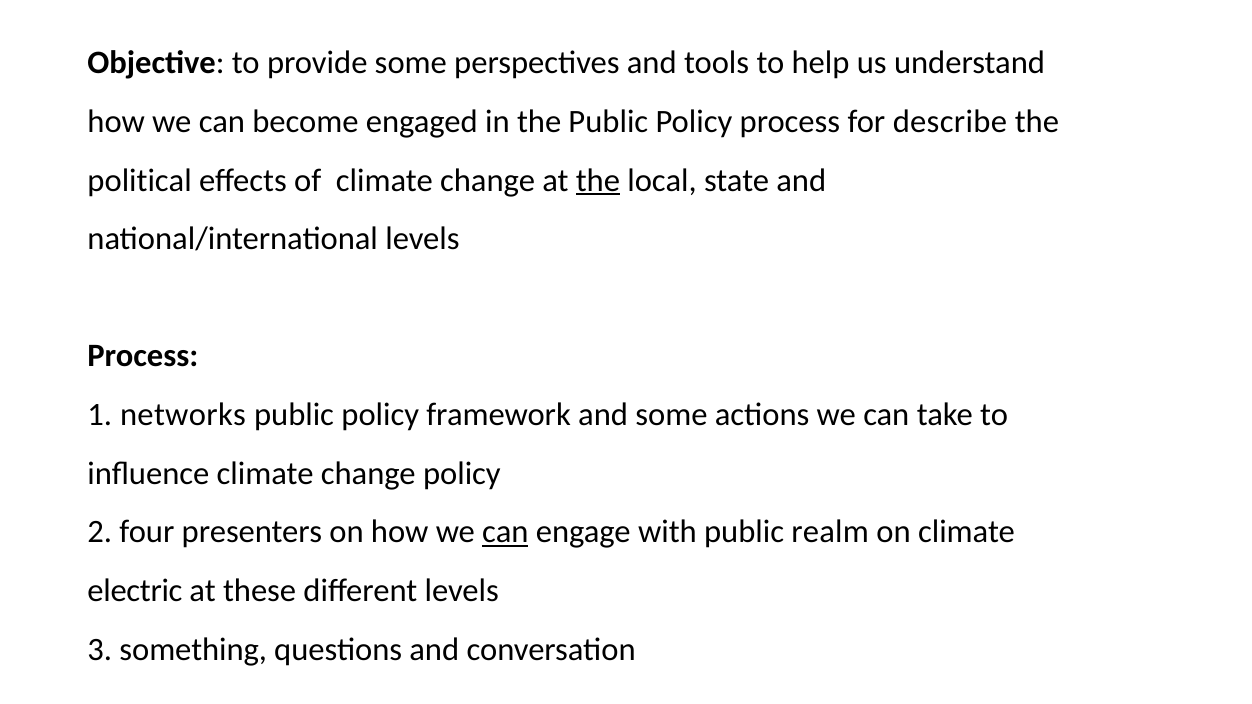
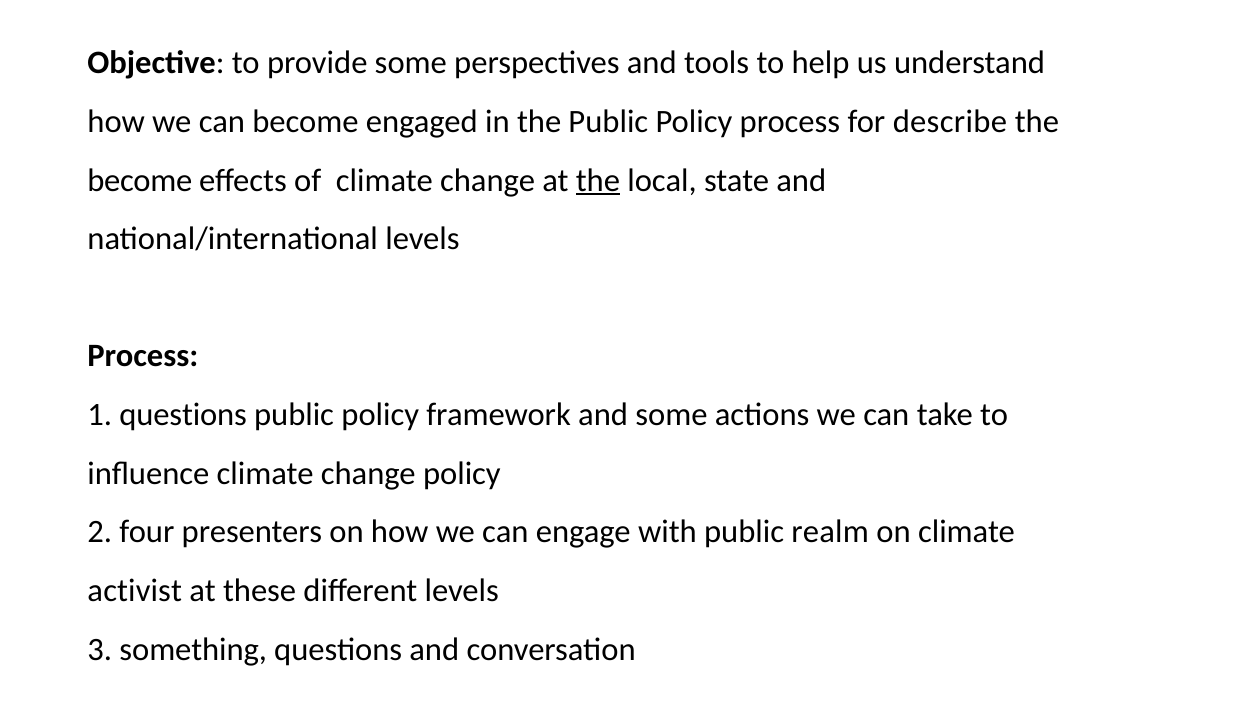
political at (140, 180): political -> become
1 networks: networks -> questions
can at (505, 532) underline: present -> none
electric: electric -> activist
